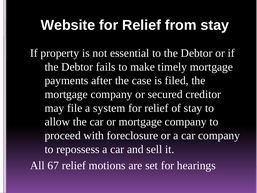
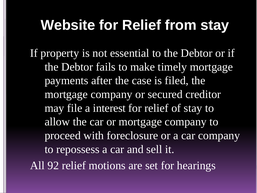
system: system -> interest
67: 67 -> 92
